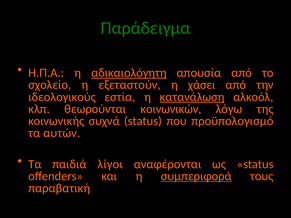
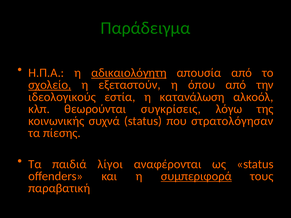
σχολείο underline: none -> present
χάσει: χάσει -> όπου
κατανάλωση underline: present -> none
κοινωνικών: κοινωνικών -> συγκρίσεις
προϋπολογισμό: προϋπολογισμό -> στρατολόγησαν
αυτών: αυτών -> πίεσης
